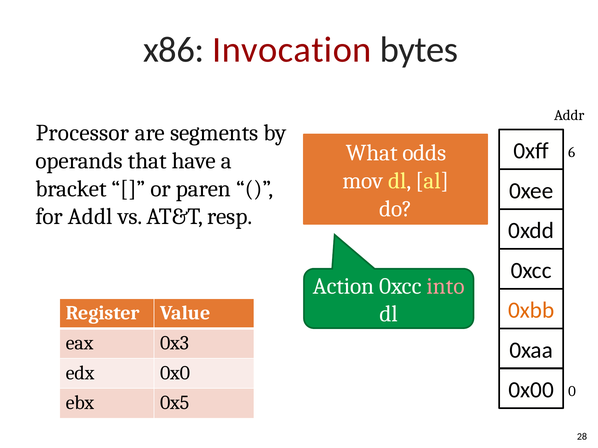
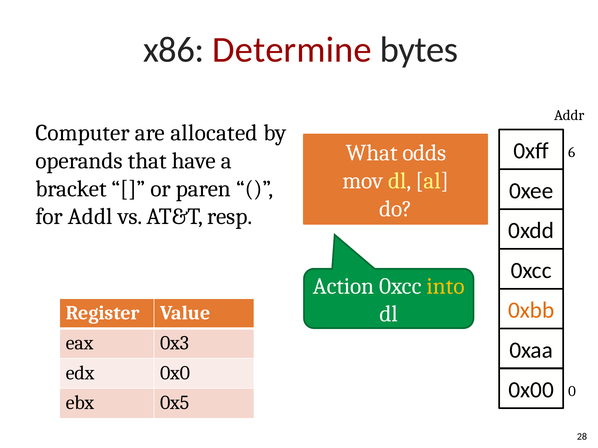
Invocation: Invocation -> Determine
Processor: Processor -> Computer
segments: segments -> allocated
into colour: pink -> yellow
